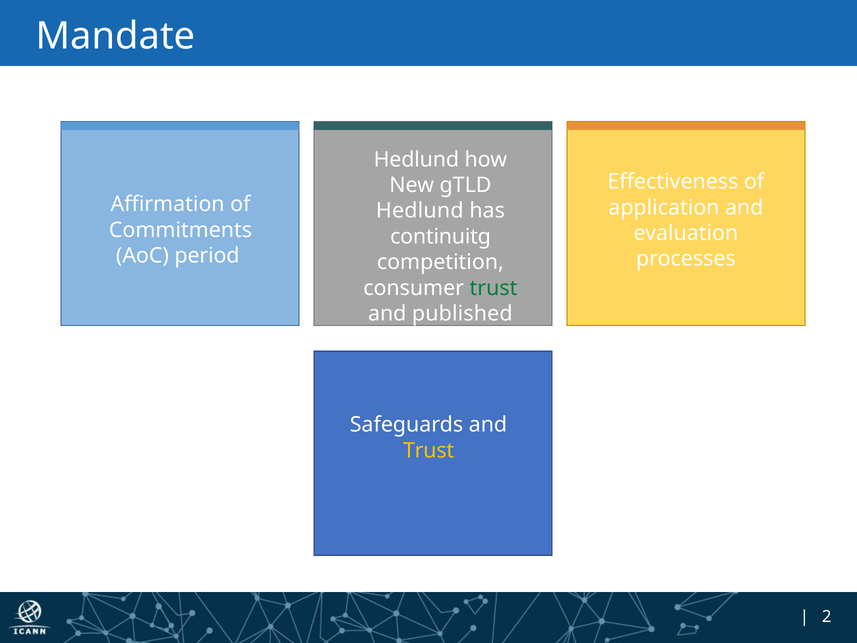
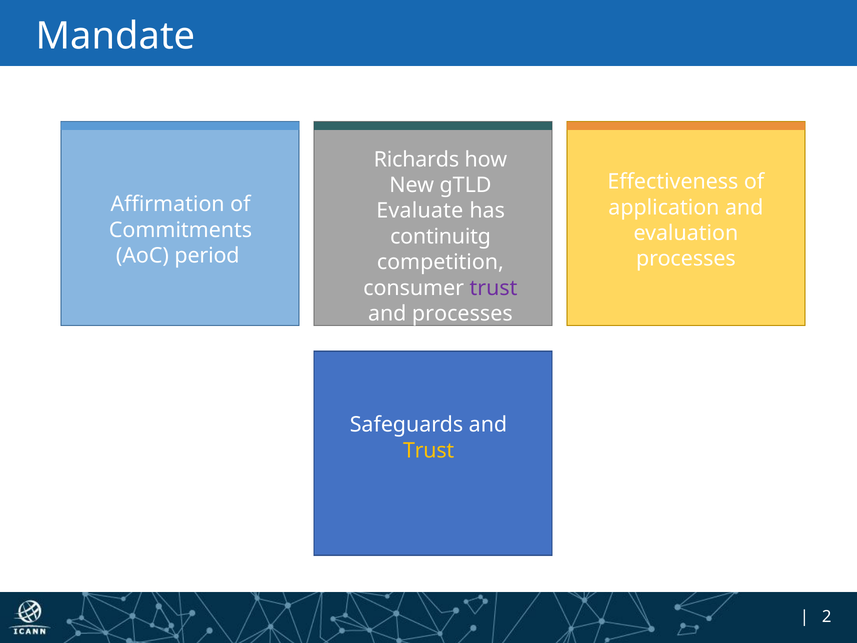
Hedlund at (416, 159): Hedlund -> Richards
Hedlund at (420, 211): Hedlund -> Evaluate
trust at (494, 288) colour: green -> purple
and published: published -> processes
